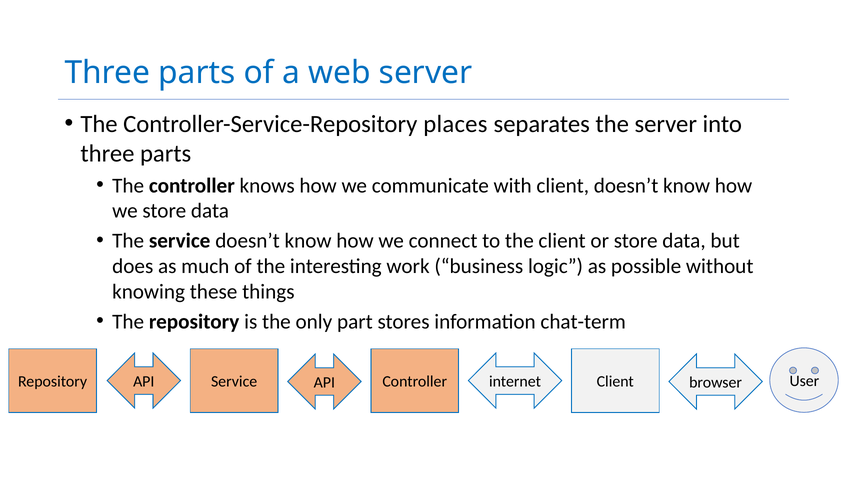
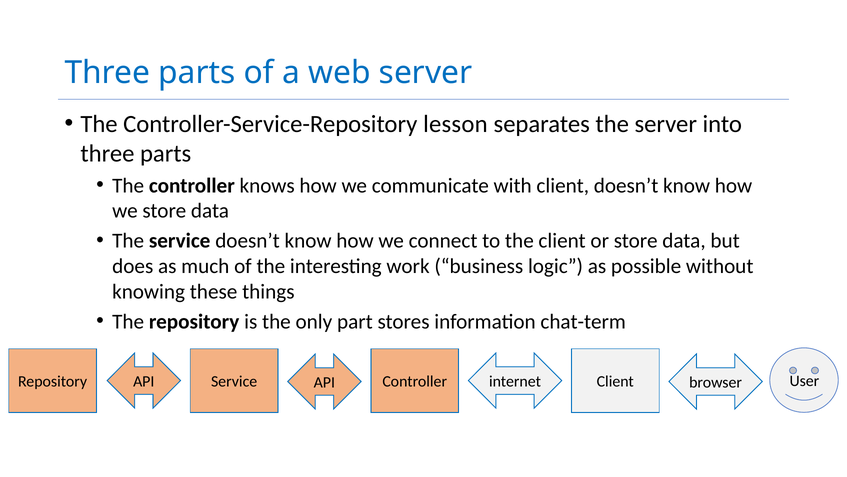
places: places -> lesson
